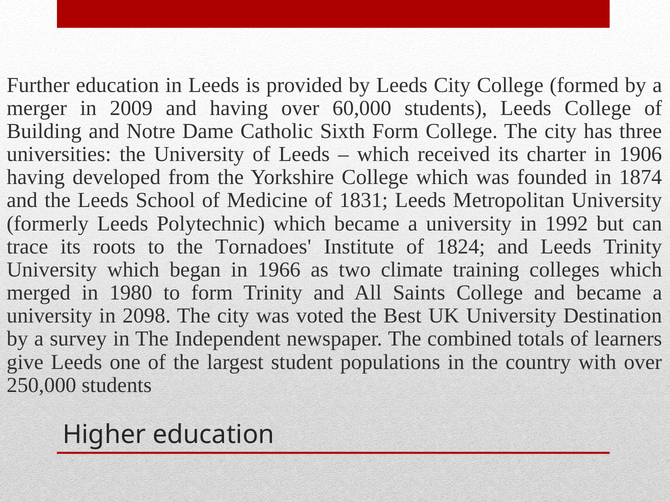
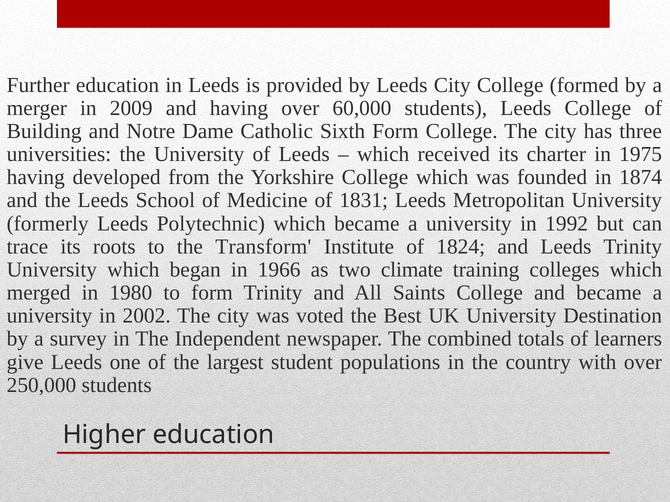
1906: 1906 -> 1975
Tornadoes: Tornadoes -> Transform
2098: 2098 -> 2002
